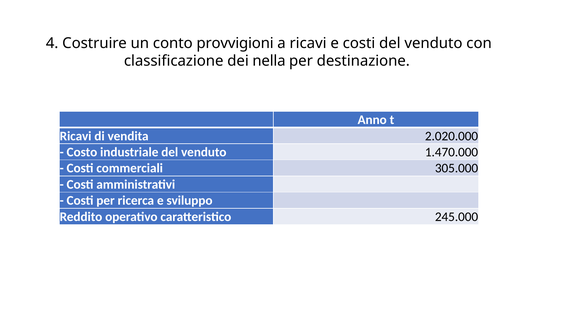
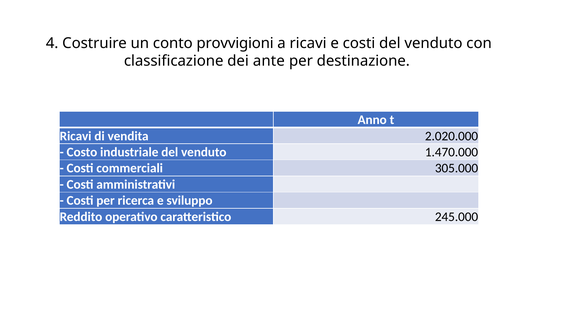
nella: nella -> ante
